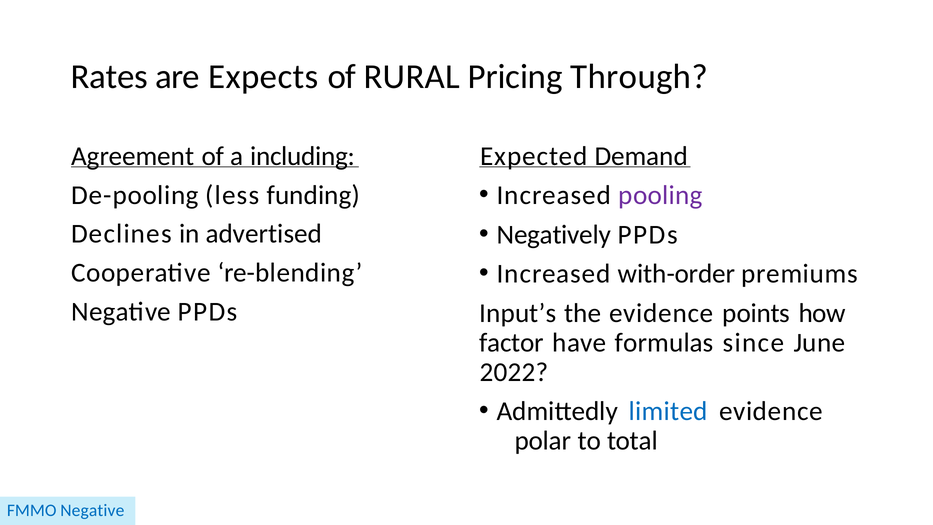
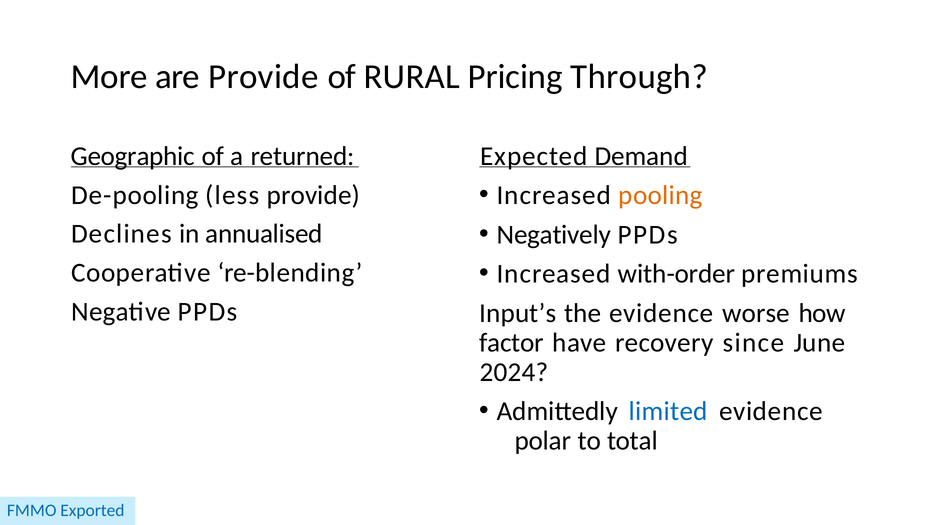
Rates: Rates -> More
are Expects: Expects -> Provide
Agreement: Agreement -> Geographic
including: including -> returned
pooling colour: purple -> orange
less funding: funding -> provide
advertised: advertised -> annualised
points: points -> worse
formulas: formulas -> recovery
2022: 2022 -> 2024
FMMO Negative: Negative -> Exported
